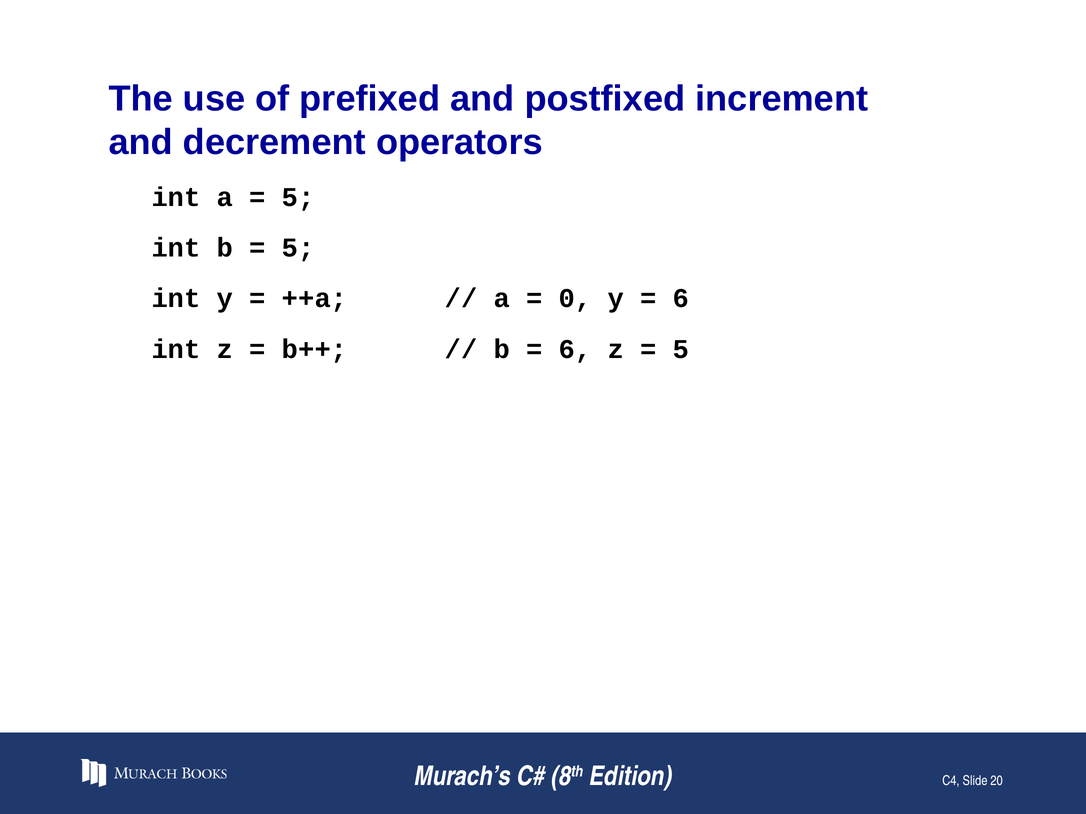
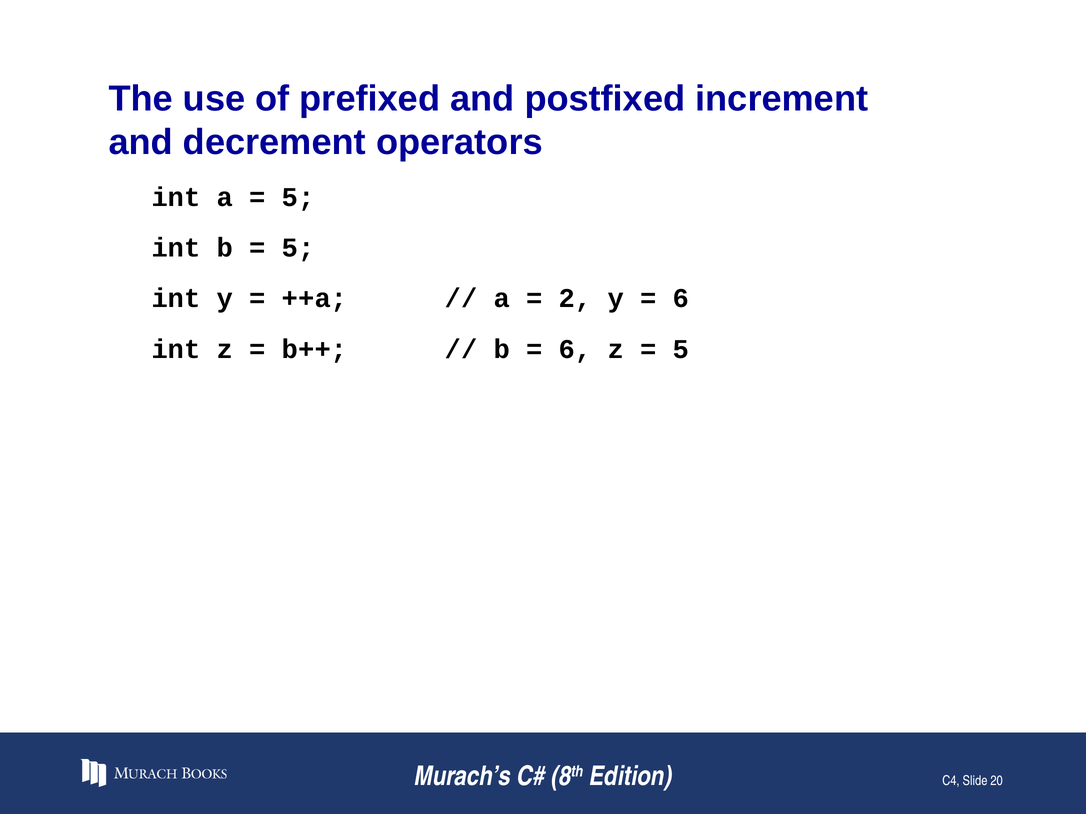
0: 0 -> 2
